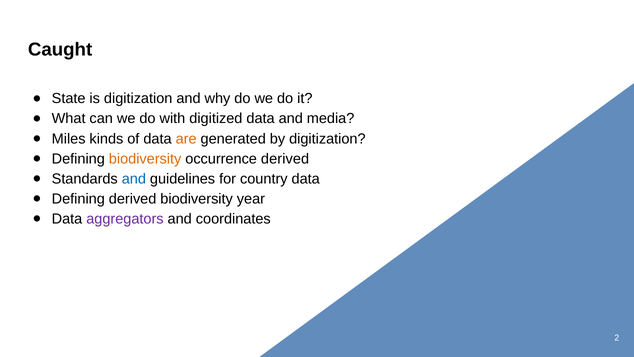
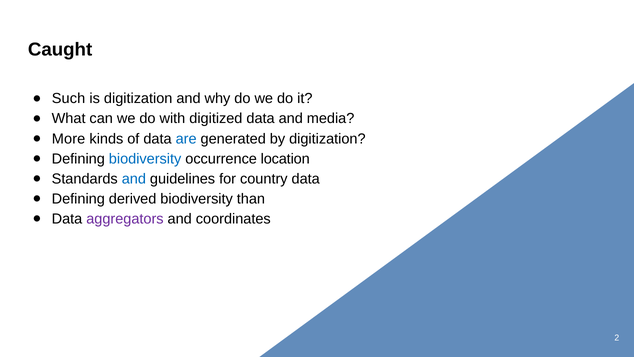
State: State -> Such
Miles: Miles -> More
are colour: orange -> blue
biodiversity at (145, 159) colour: orange -> blue
occurrence derived: derived -> location
year: year -> than
